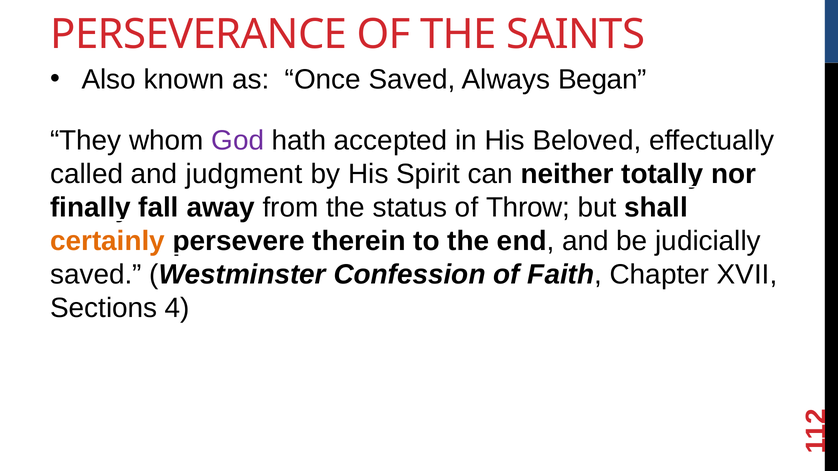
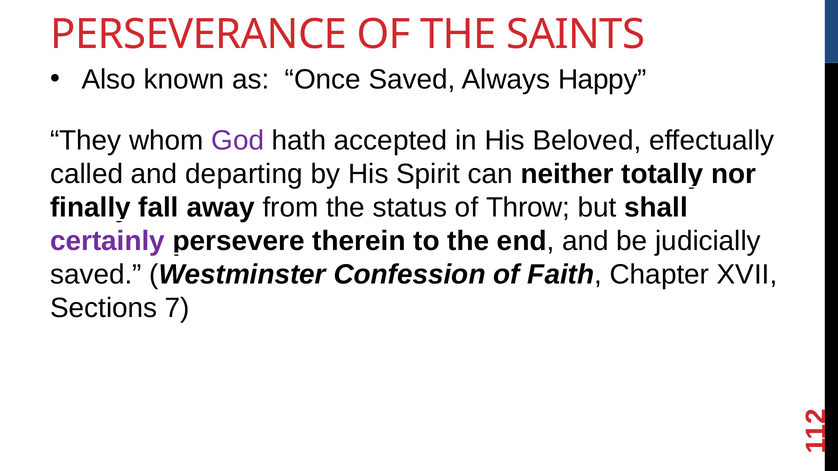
Began: Began -> Happy
judgment: judgment -> departing
certainly colour: orange -> purple
4: 4 -> 7
